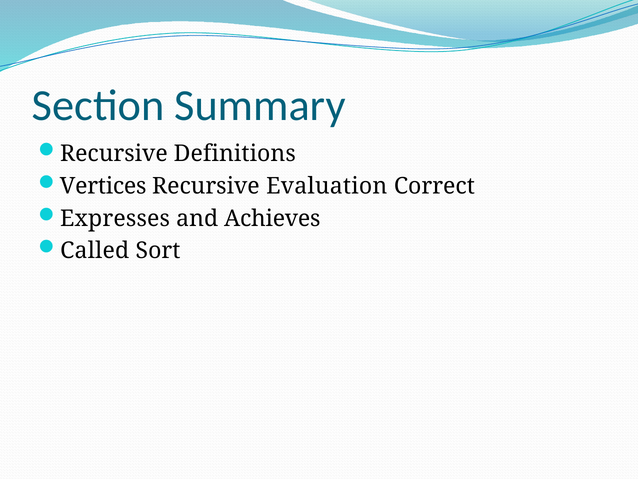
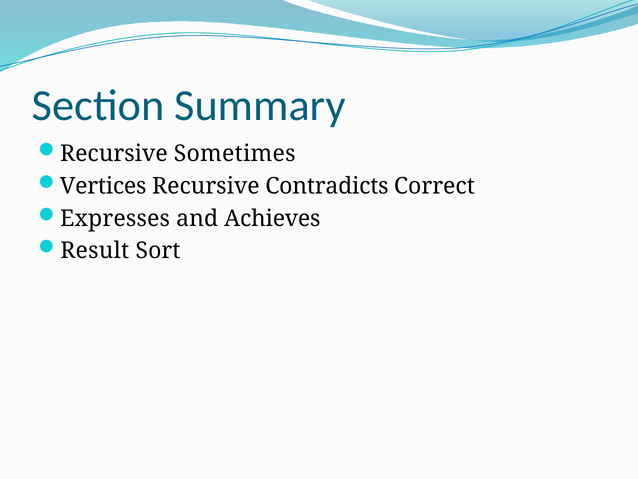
Definitions: Definitions -> Sometimes
Evaluation: Evaluation -> Contradicts
Called: Called -> Result
